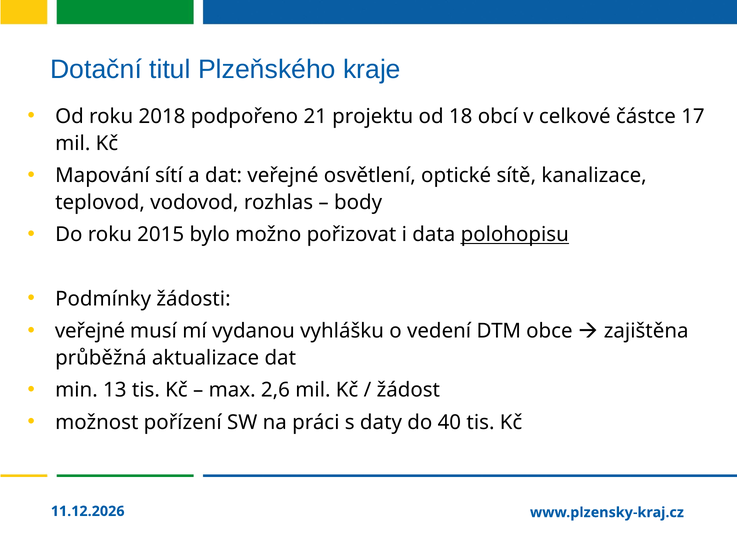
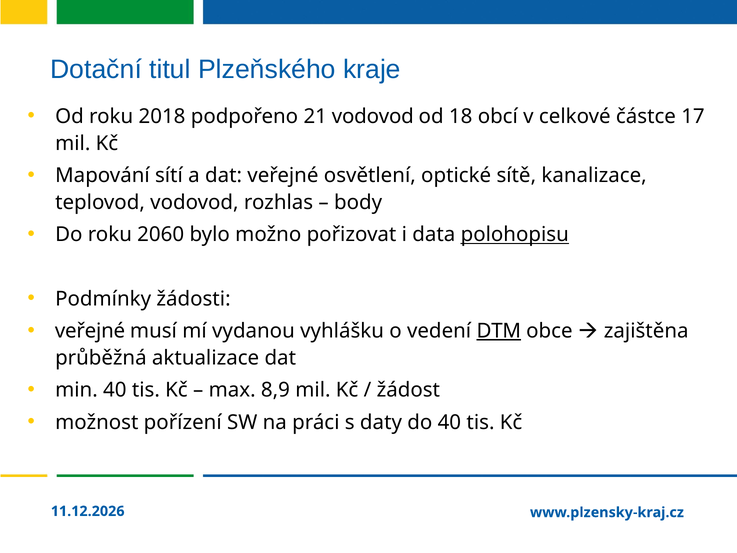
21 projektu: projektu -> vodovod
2015: 2015 -> 2060
DTM underline: none -> present
min 13: 13 -> 40
2,6: 2,6 -> 8,9
